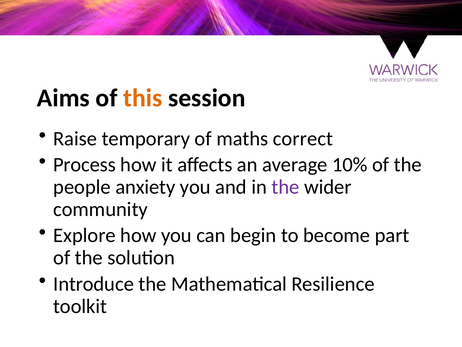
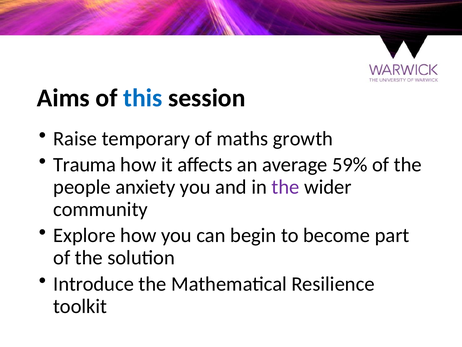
this colour: orange -> blue
correct: correct -> growth
Process: Process -> Trauma
10%: 10% -> 59%
